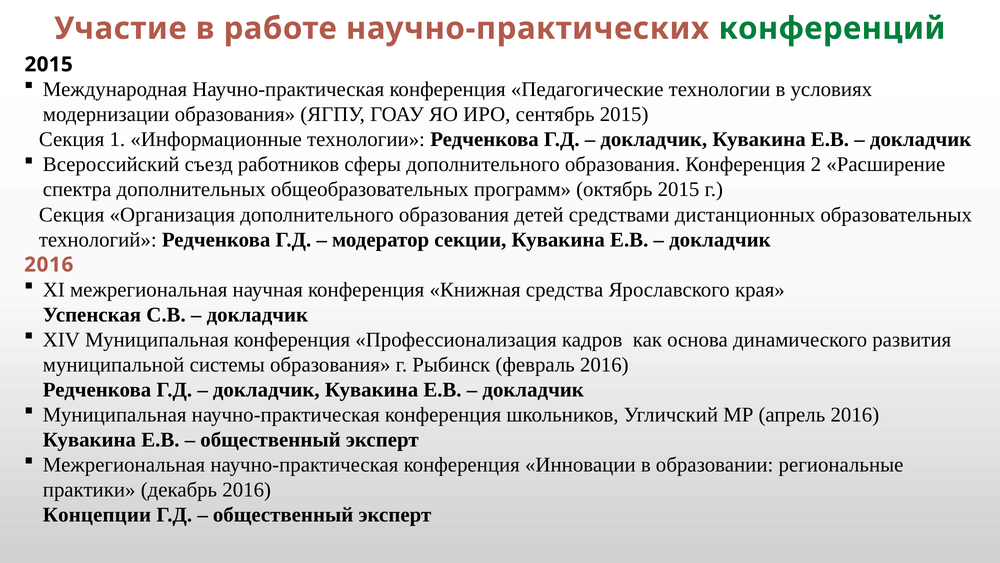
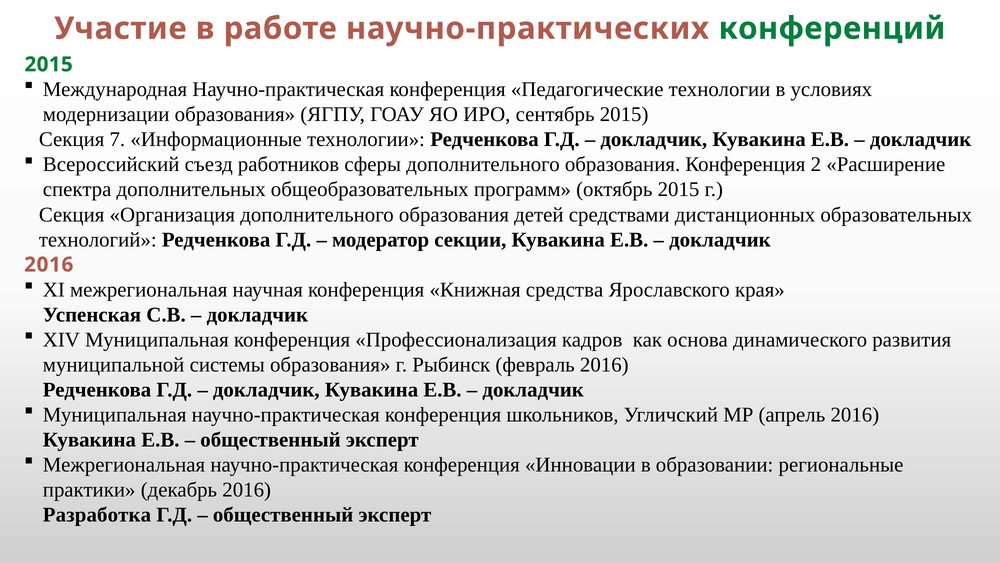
2015 at (49, 64) colour: black -> green
1: 1 -> 7
Концепции: Концепции -> Разработка
